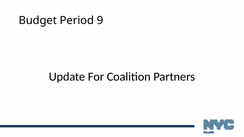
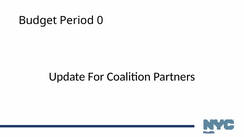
9: 9 -> 0
